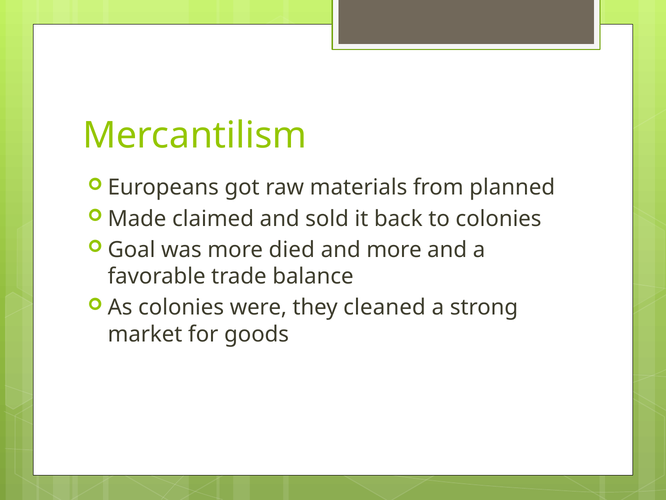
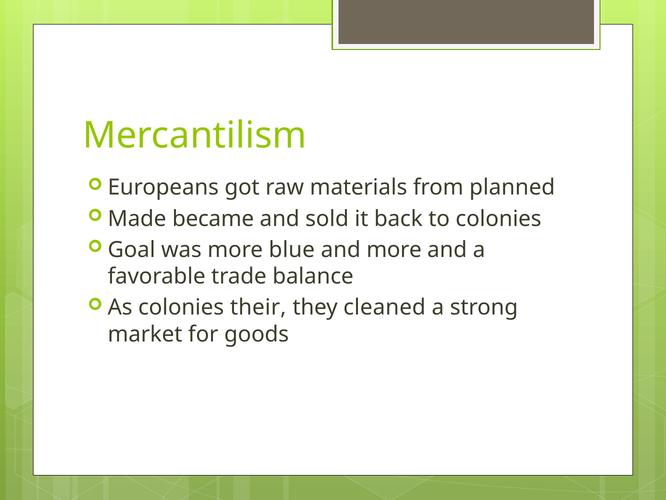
claimed: claimed -> became
died: died -> blue
were: were -> their
